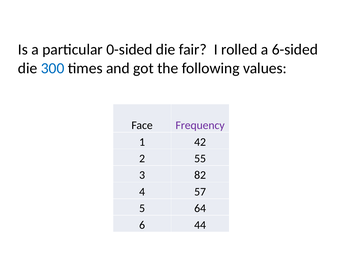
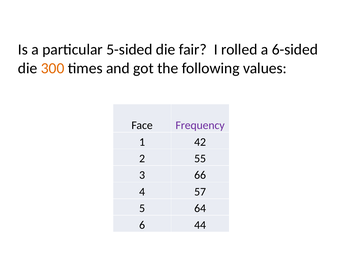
0-sided: 0-sided -> 5-sided
300 colour: blue -> orange
82: 82 -> 66
